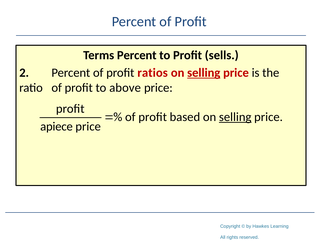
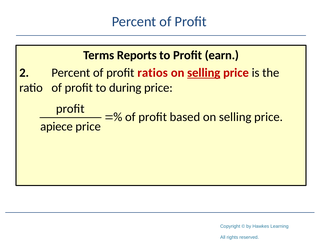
Terms Percent: Percent -> Reports
sells: sells -> earn
above: above -> during
selling at (235, 117) underline: present -> none
